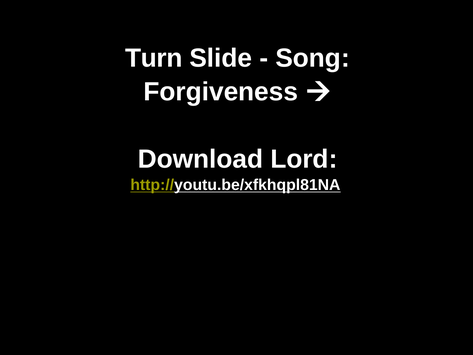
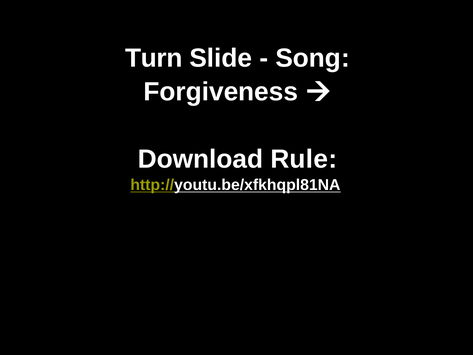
Lord: Lord -> Rule
